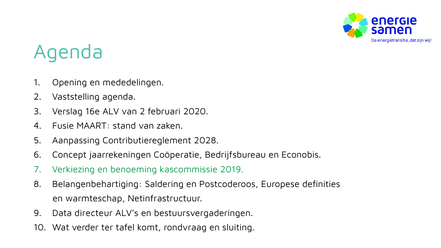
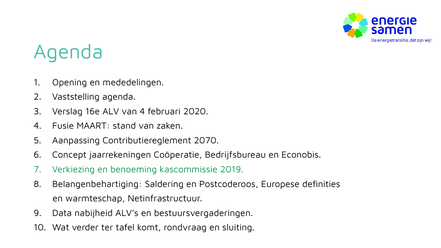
van 2: 2 -> 4
2028: 2028 -> 2070
directeur: directeur -> nabijheid
